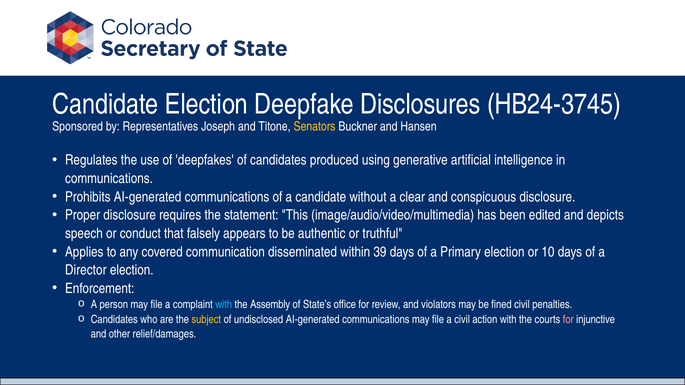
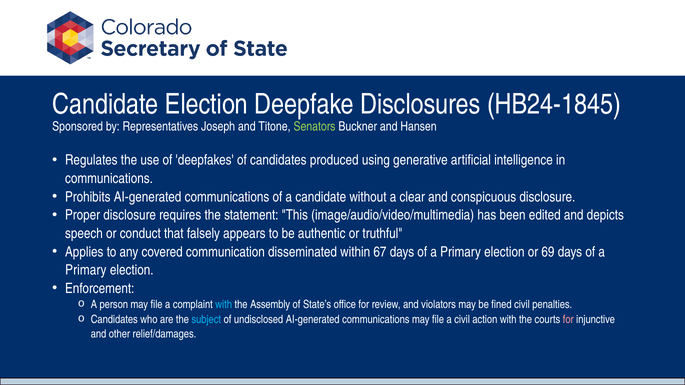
HB24-3745: HB24-3745 -> HB24-1845
Senators colour: yellow -> light green
39: 39 -> 67
10: 10 -> 69
Director at (86, 270): Director -> Primary
subject colour: yellow -> light blue
